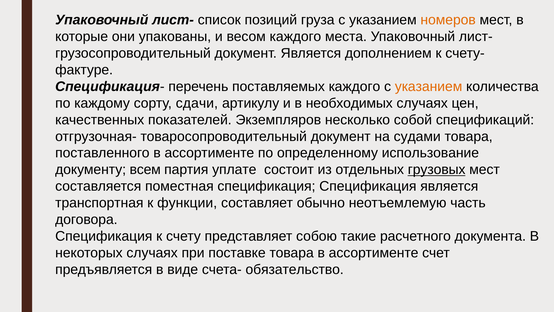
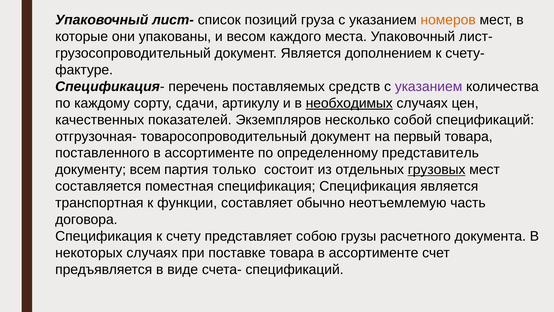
поставляемых каждого: каждого -> средств
указанием at (429, 86) colour: orange -> purple
необходимых underline: none -> present
судами: судами -> первый
использование: использование -> представитель
уплате: уплате -> только
такие: такие -> грузы
счета- обязательство: обязательство -> спецификаций
